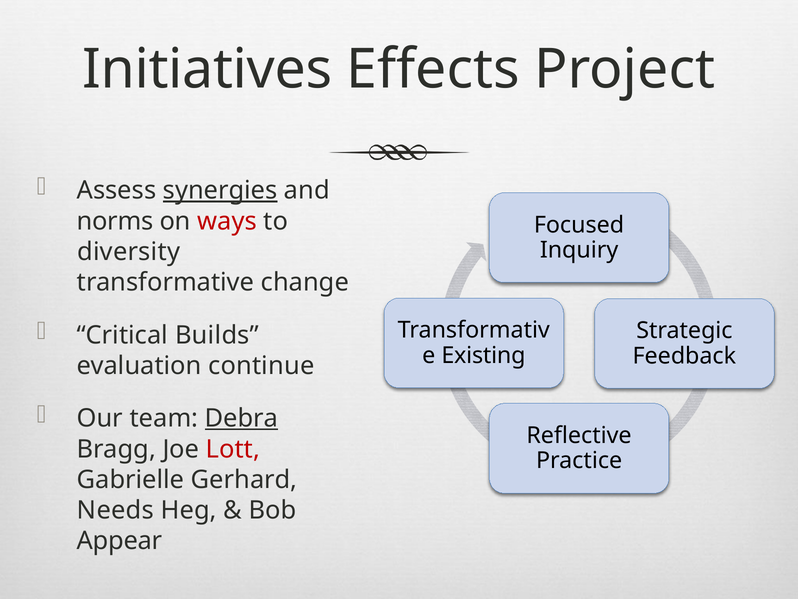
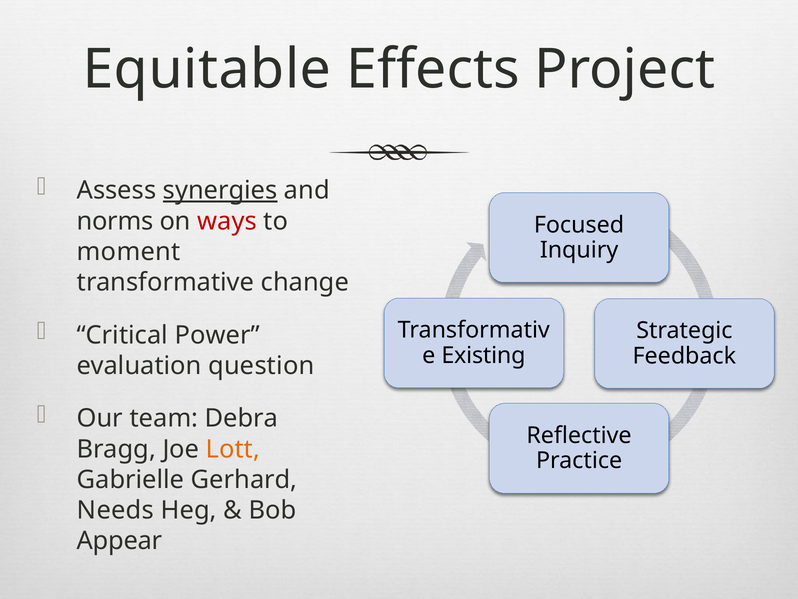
Initiatives: Initiatives -> Equitable
diversity: diversity -> moment
Builds: Builds -> Power
continue: continue -> question
Debra underline: present -> none
Lott colour: red -> orange
